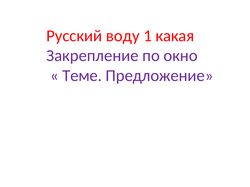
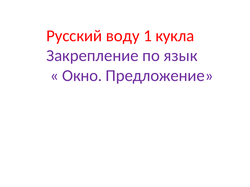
какая: какая -> кукла
окно: окно -> язык
Теме: Теме -> Окно
